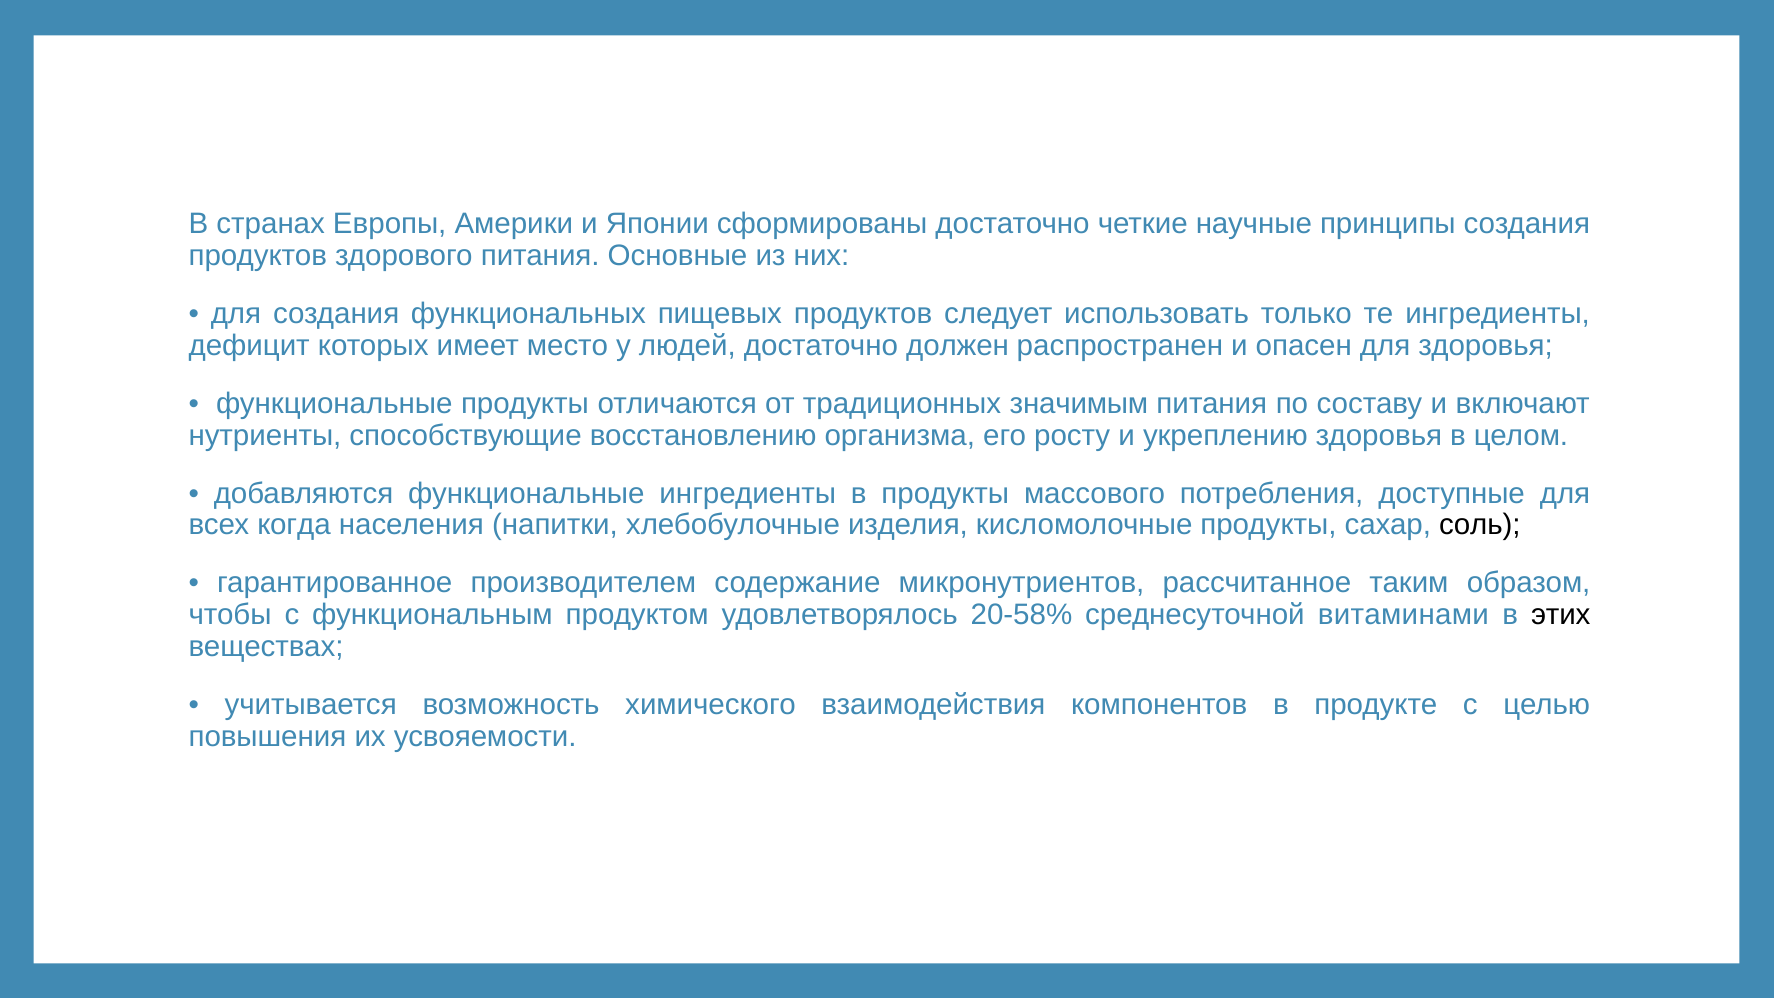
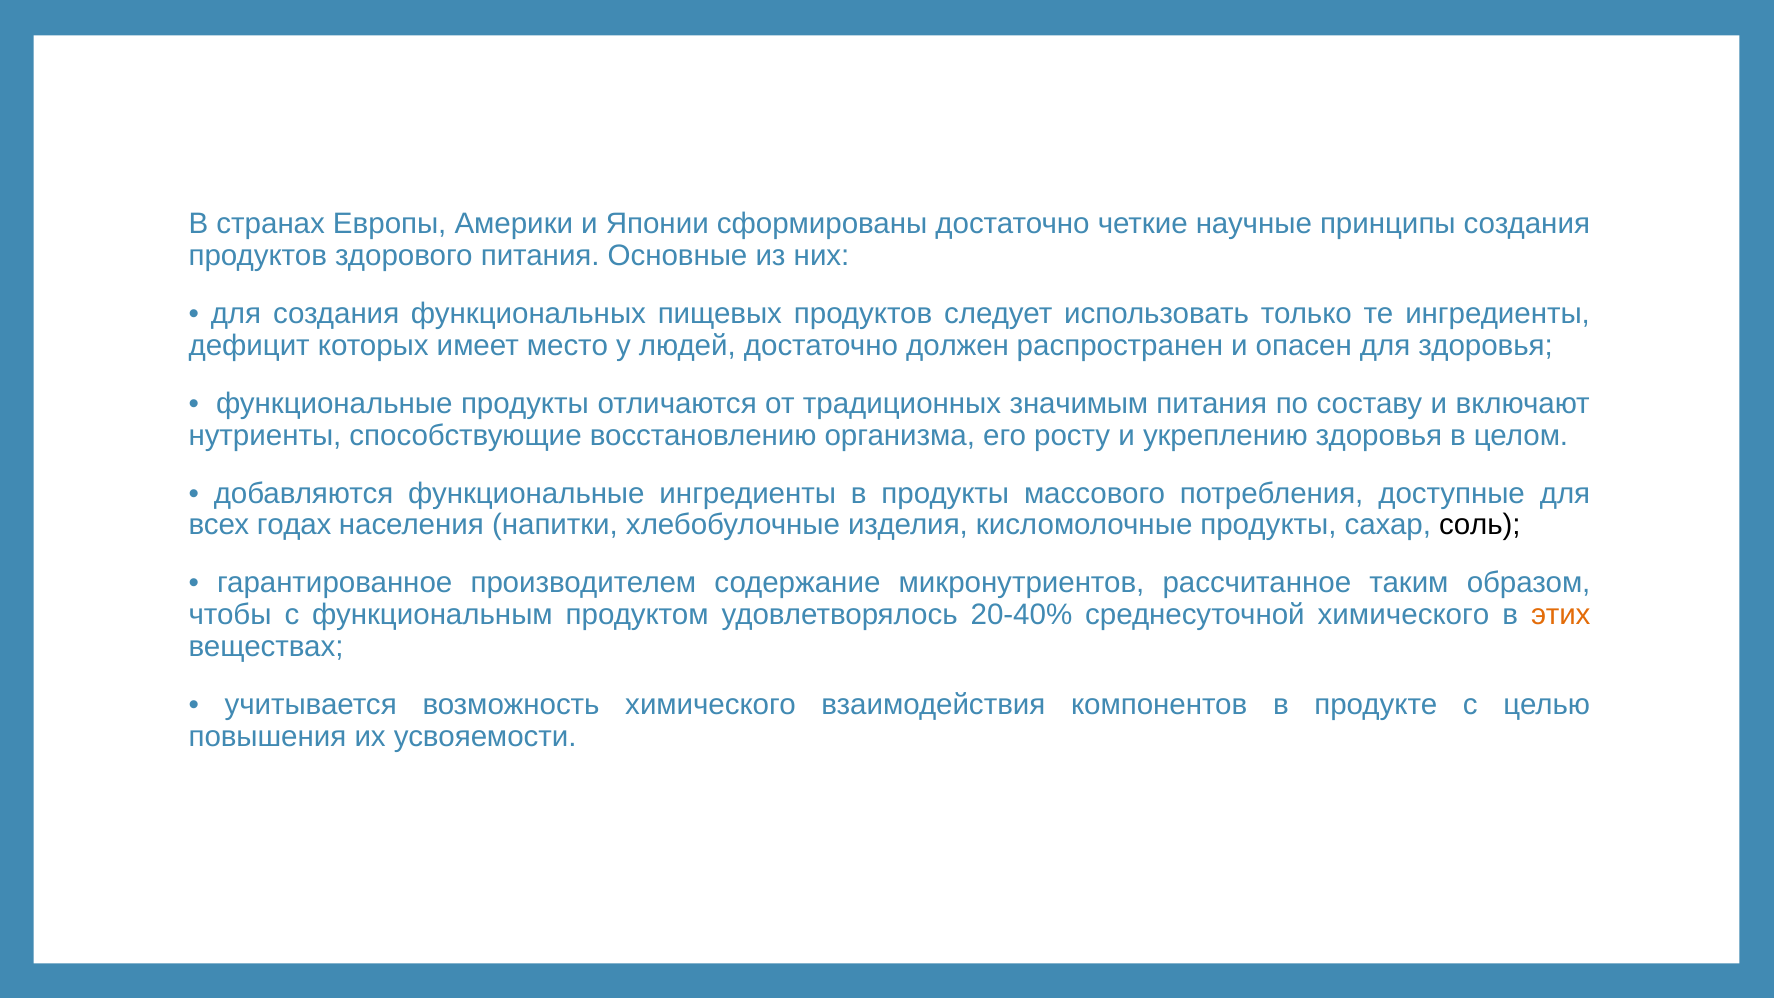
когда: когда -> годах
20-58%: 20-58% -> 20-40%
среднесуточной витаминами: витаминами -> химического
этих colour: black -> orange
